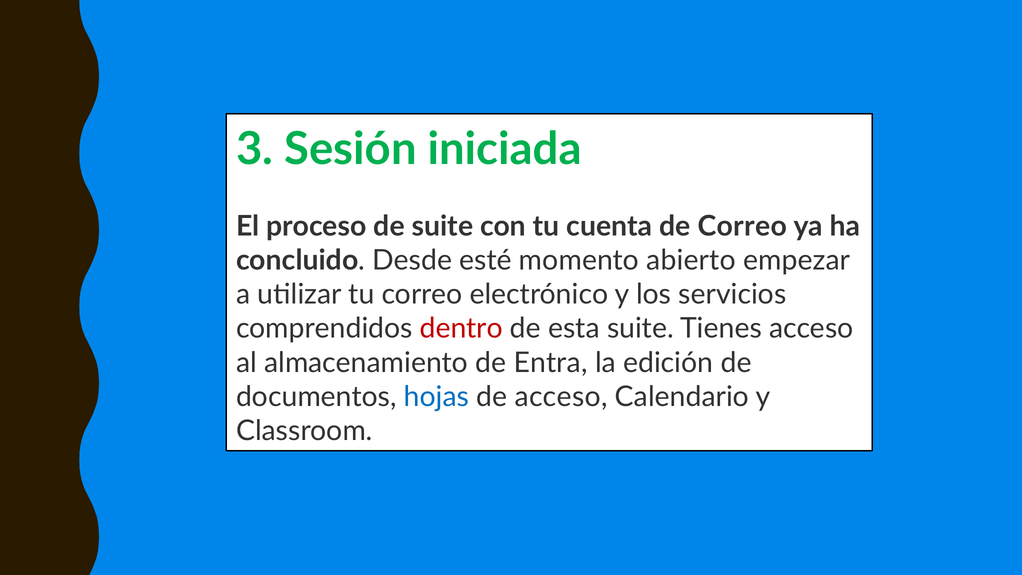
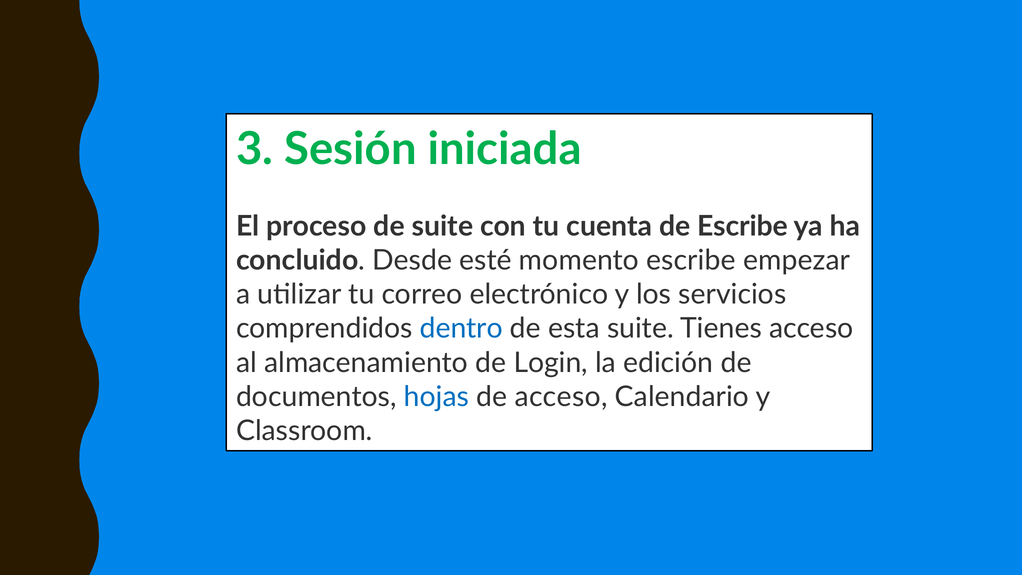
de Correo: Correo -> Escribe
momento abierto: abierto -> escribe
dentro colour: red -> blue
Entra: Entra -> Login
